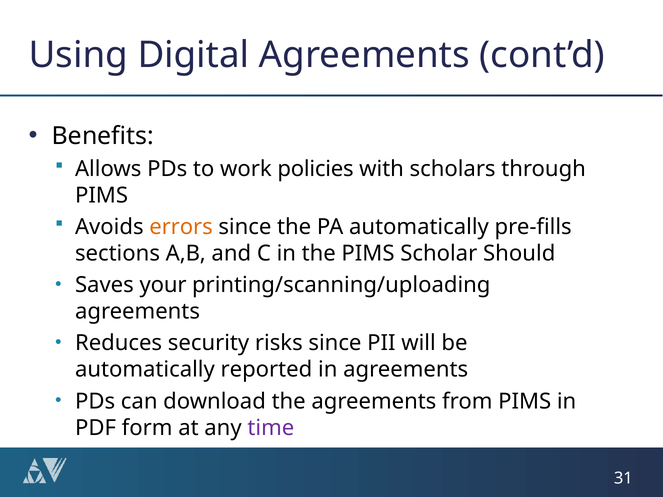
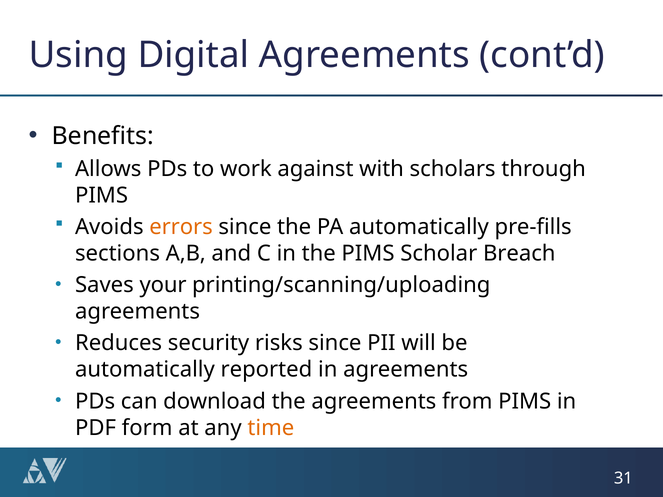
policies: policies -> against
Should: Should -> Breach
time colour: purple -> orange
